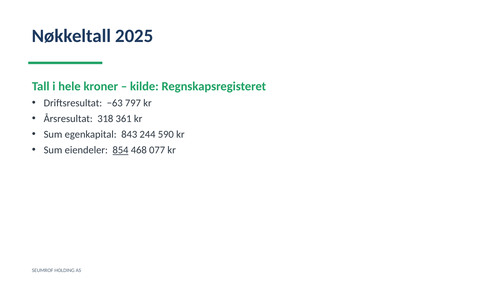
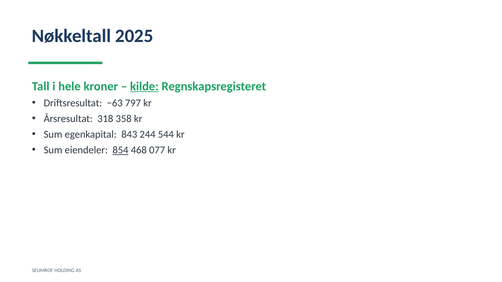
kilde underline: none -> present
361: 361 -> 358
590: 590 -> 544
